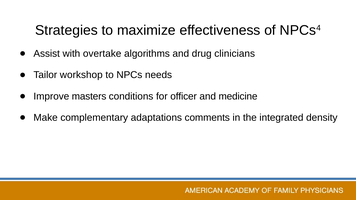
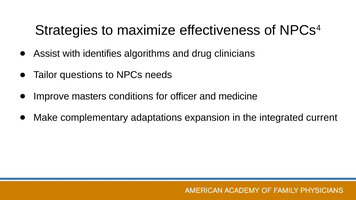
overtake: overtake -> identifies
workshop: workshop -> questions
comments: comments -> expansion
density: density -> current
